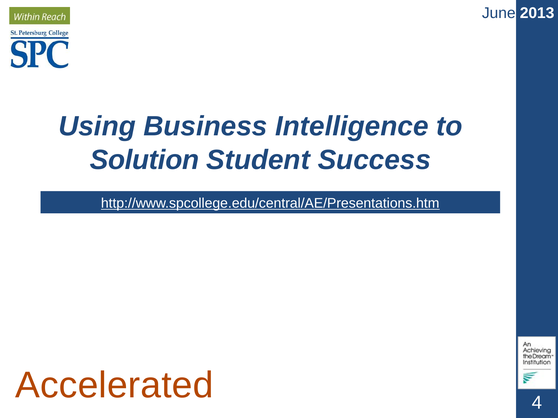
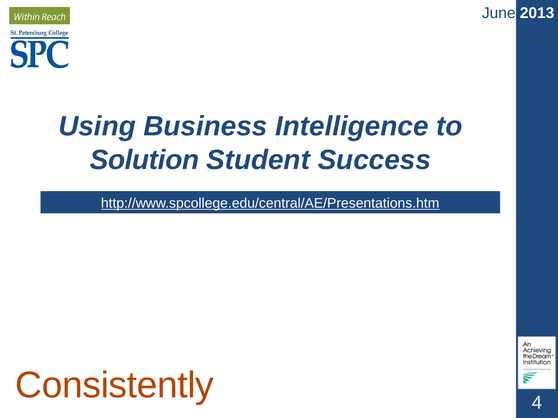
Accelerated: Accelerated -> Consistently
